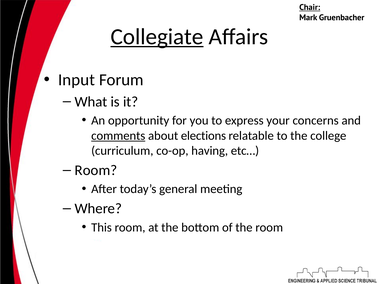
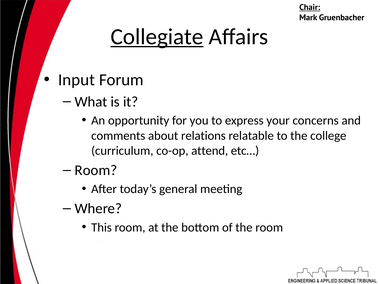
comments underline: present -> none
elections: elections -> relations
having: having -> attend
